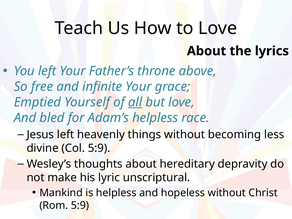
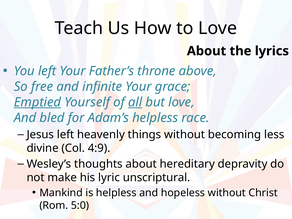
Emptied underline: none -> present
Col 5:9: 5:9 -> 4:9
Rom 5:9: 5:9 -> 5:0
